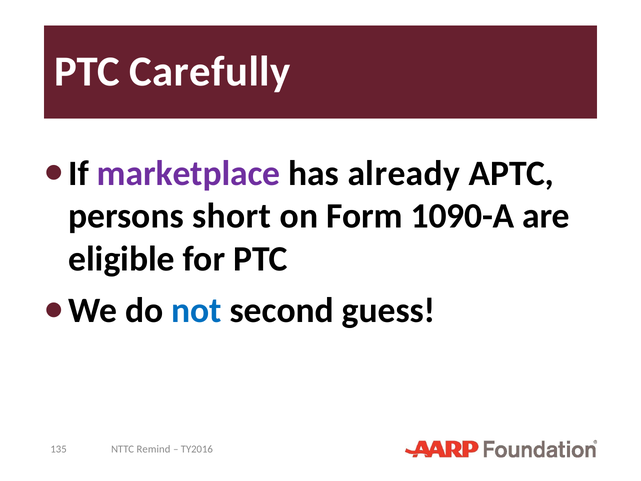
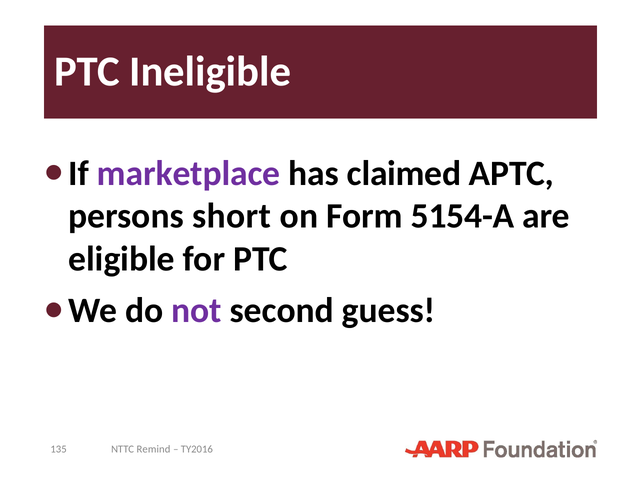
Carefully: Carefully -> Ineligible
already: already -> claimed
1090-A: 1090-A -> 5154-A
not colour: blue -> purple
